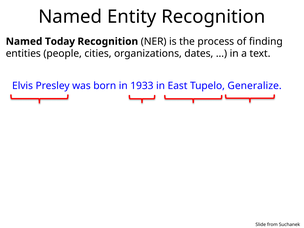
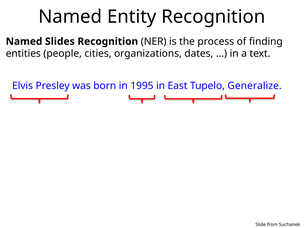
Today: Today -> Slides
1933: 1933 -> 1995
